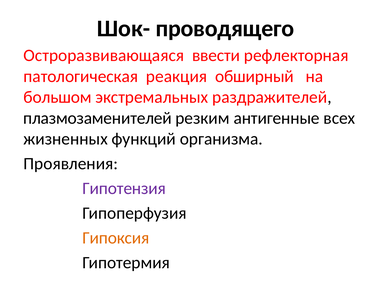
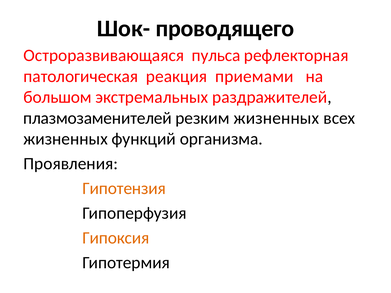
ввести: ввести -> пульса
обширный: обширный -> приемами
резким антигенные: антигенные -> жизненных
Гипотензия colour: purple -> orange
